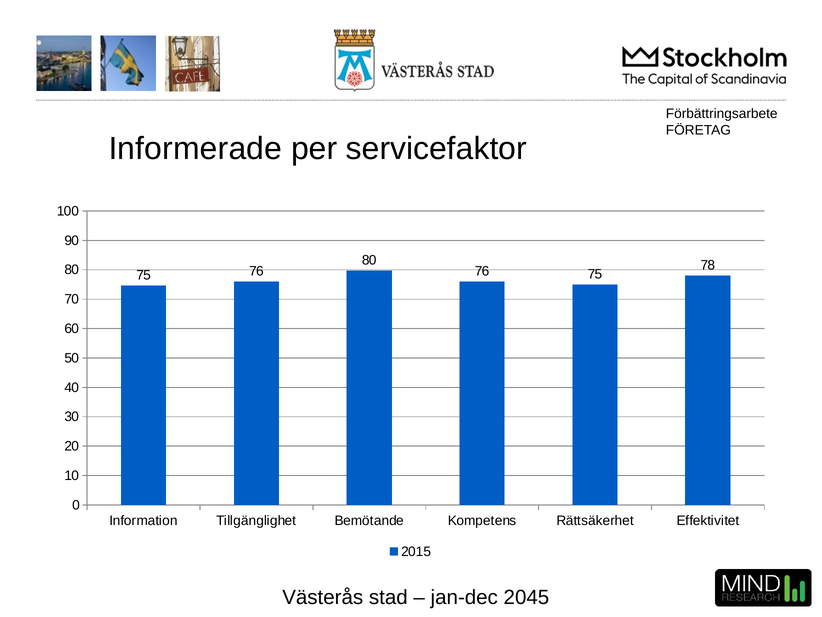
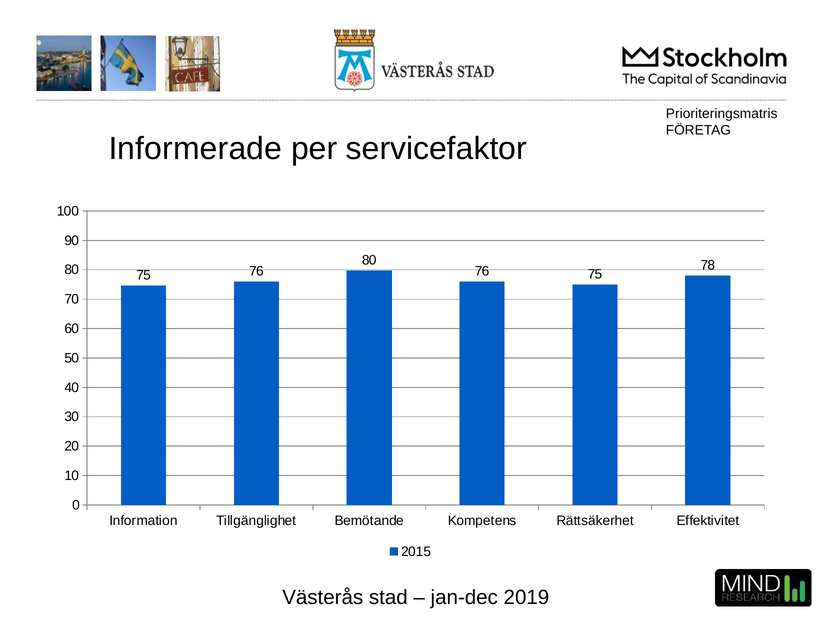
Förbättringsarbete: Förbättringsarbete -> Prioriteringsmatris
2045: 2045 -> 2019
